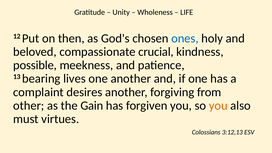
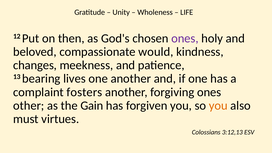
ones at (185, 38) colour: blue -> purple
crucial: crucial -> would
possible: possible -> changes
desires: desires -> fosters
forgiving from: from -> ones
